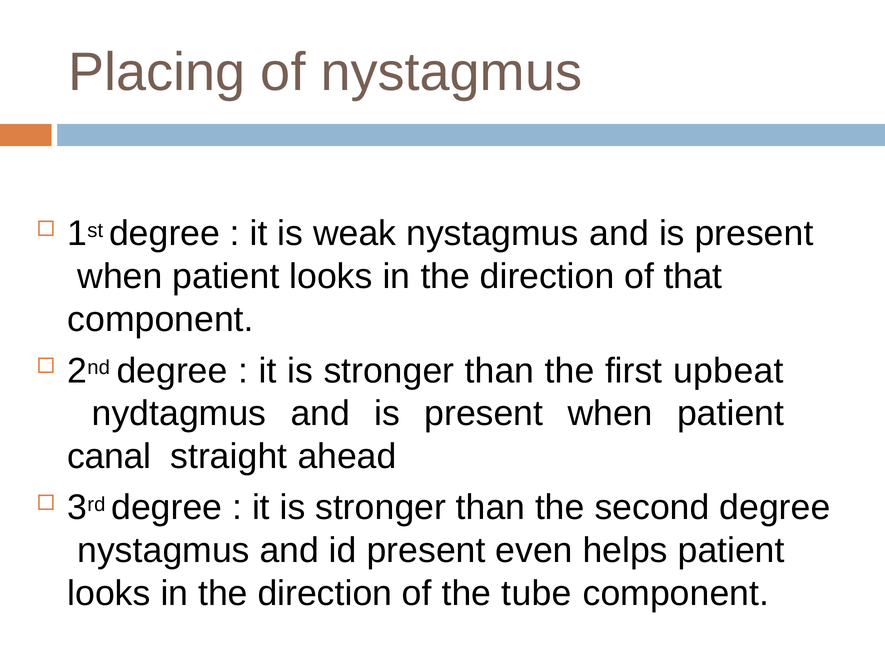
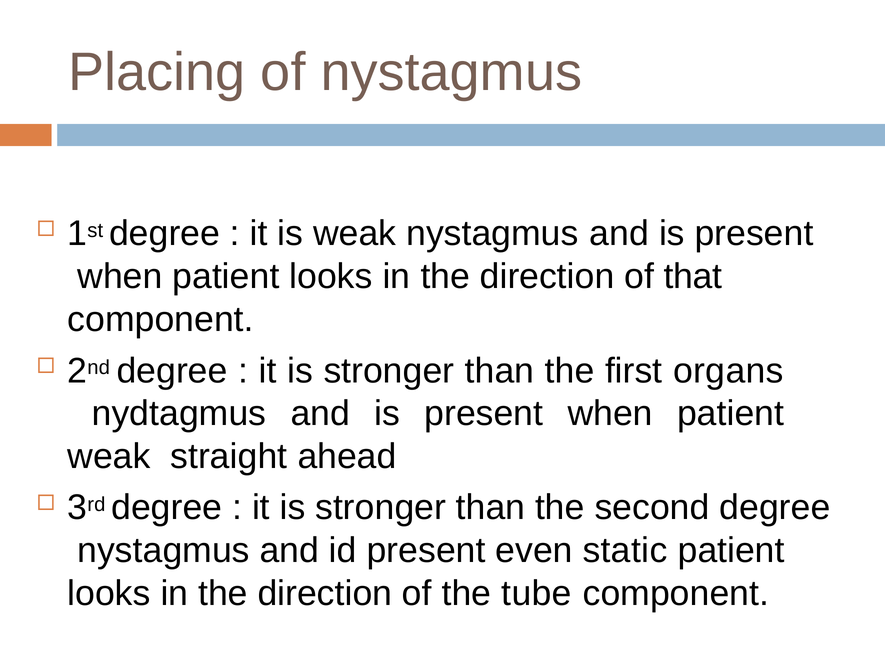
upbeat: upbeat -> organs
canal at (109, 456): canal -> weak
helps: helps -> static
